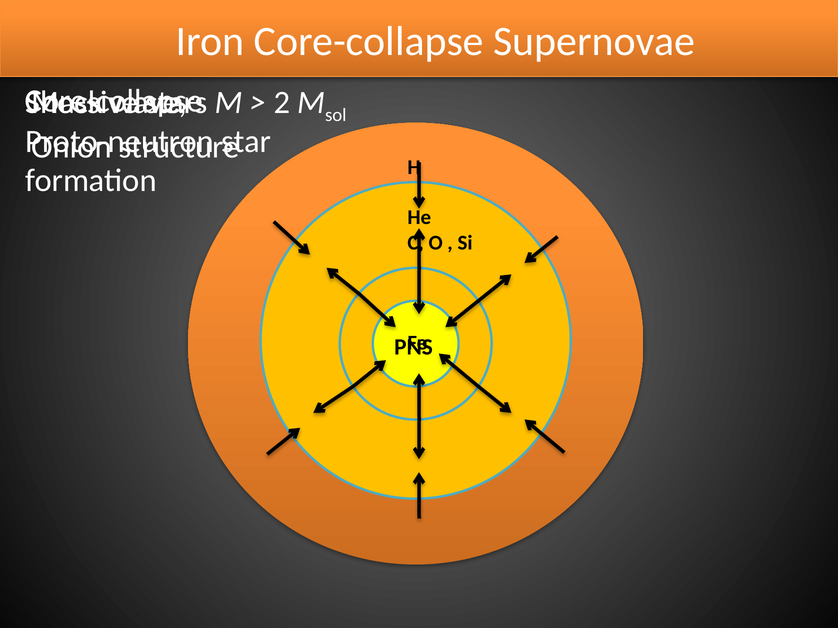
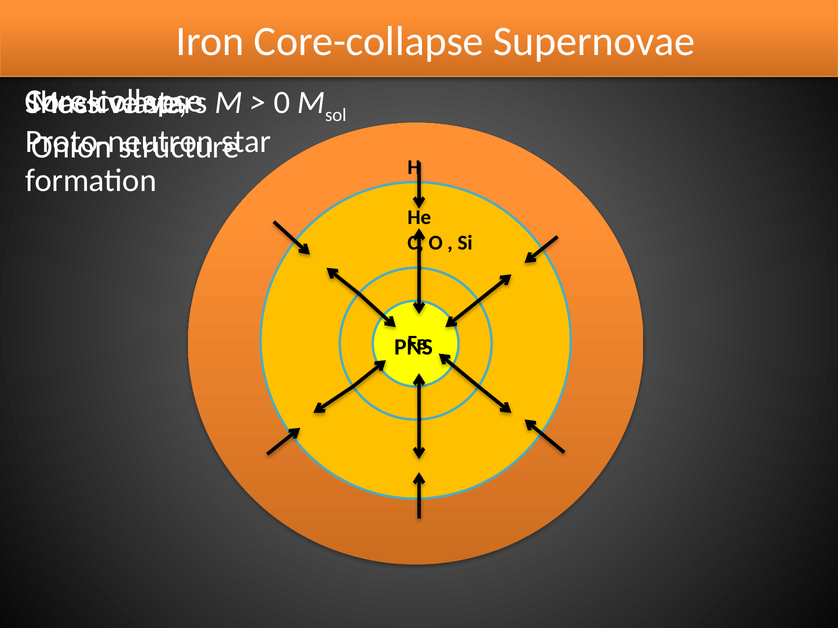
2: 2 -> 0
